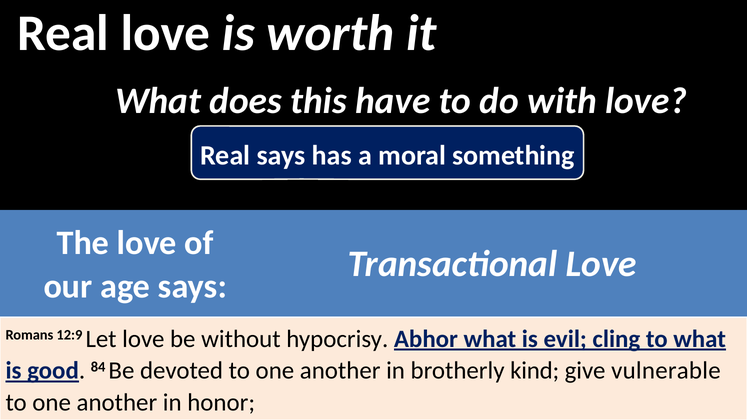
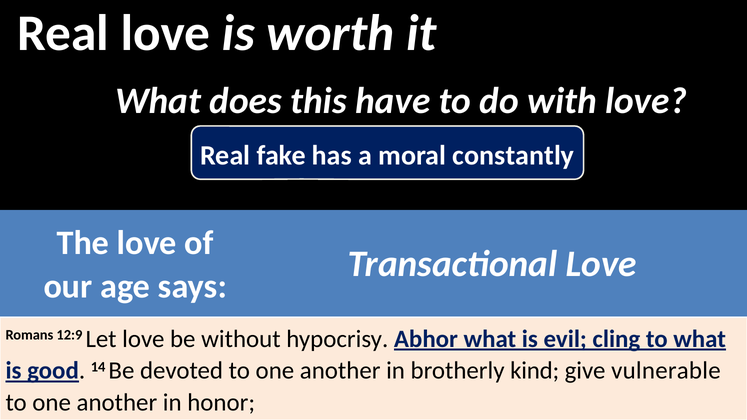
Real says: says -> fake
something: something -> constantly
84: 84 -> 14
